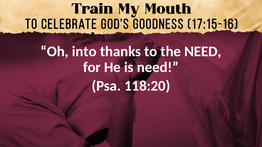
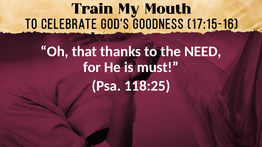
into: into -> that
is need: need -> must
118:20: 118:20 -> 118:25
